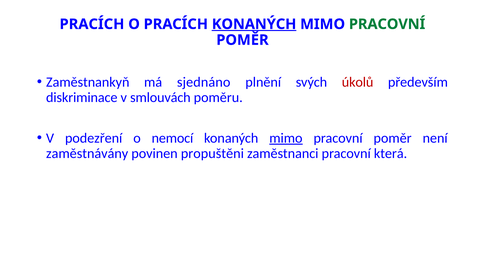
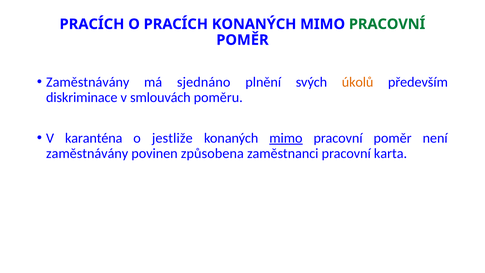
KONANÝCH at (254, 24) underline: present -> none
Zaměstnankyň at (88, 82): Zaměstnankyň -> Zaměstnávány
úkolů colour: red -> orange
podezření: podezření -> karanténa
nemocí: nemocí -> jestliže
propuštěni: propuštěni -> způsobena
která: která -> karta
